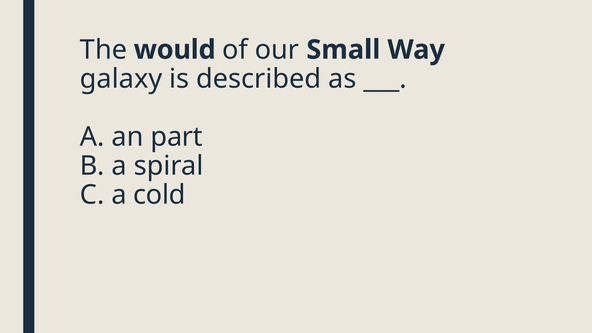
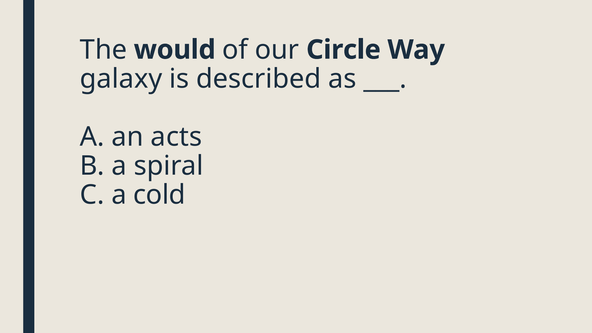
Small: Small -> Circle
part: part -> acts
